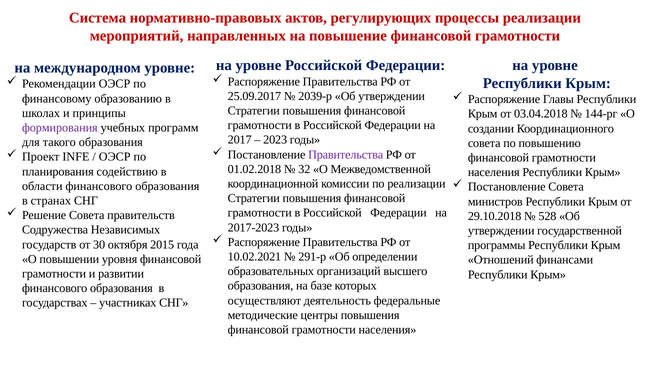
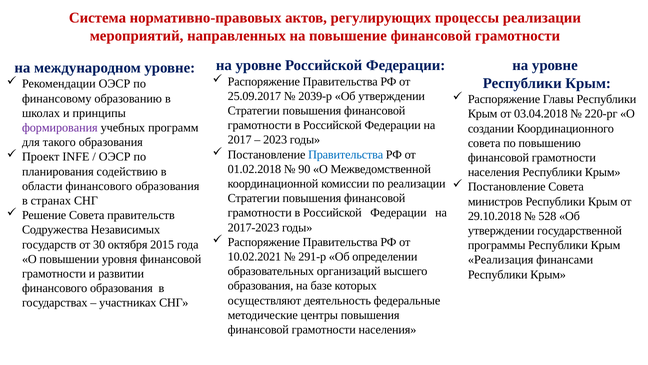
144-рг: 144-рг -> 220-рг
Правительства at (346, 154) colour: purple -> blue
32: 32 -> 90
Отношений: Отношений -> Реализация
